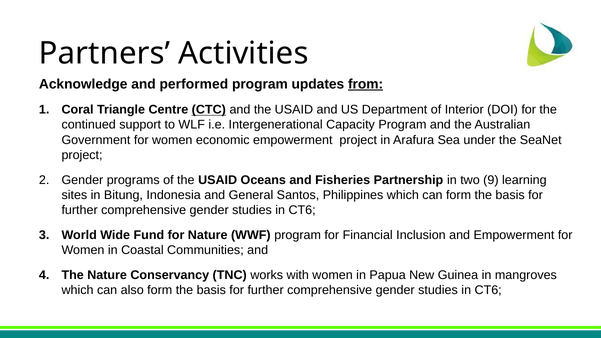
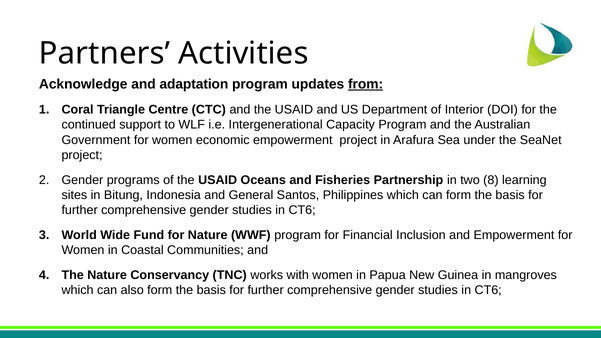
performed: performed -> adaptation
CTC underline: present -> none
9: 9 -> 8
